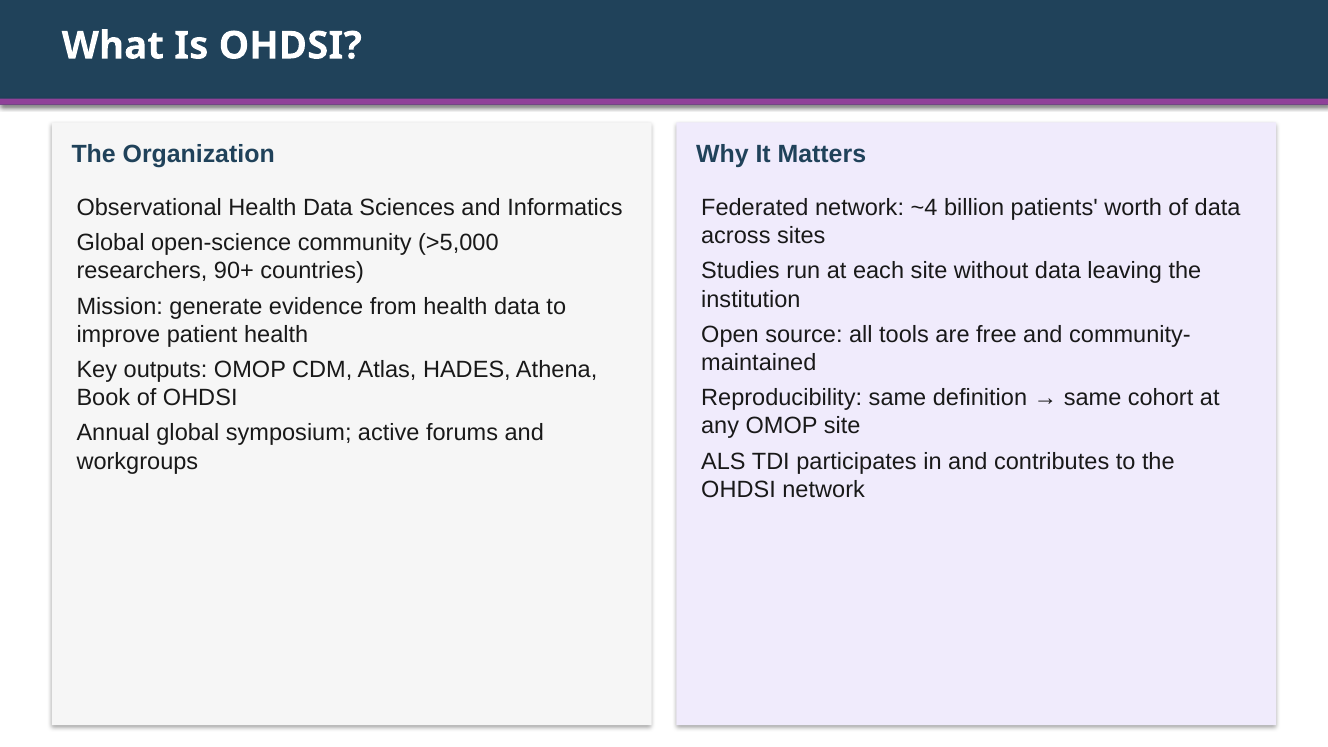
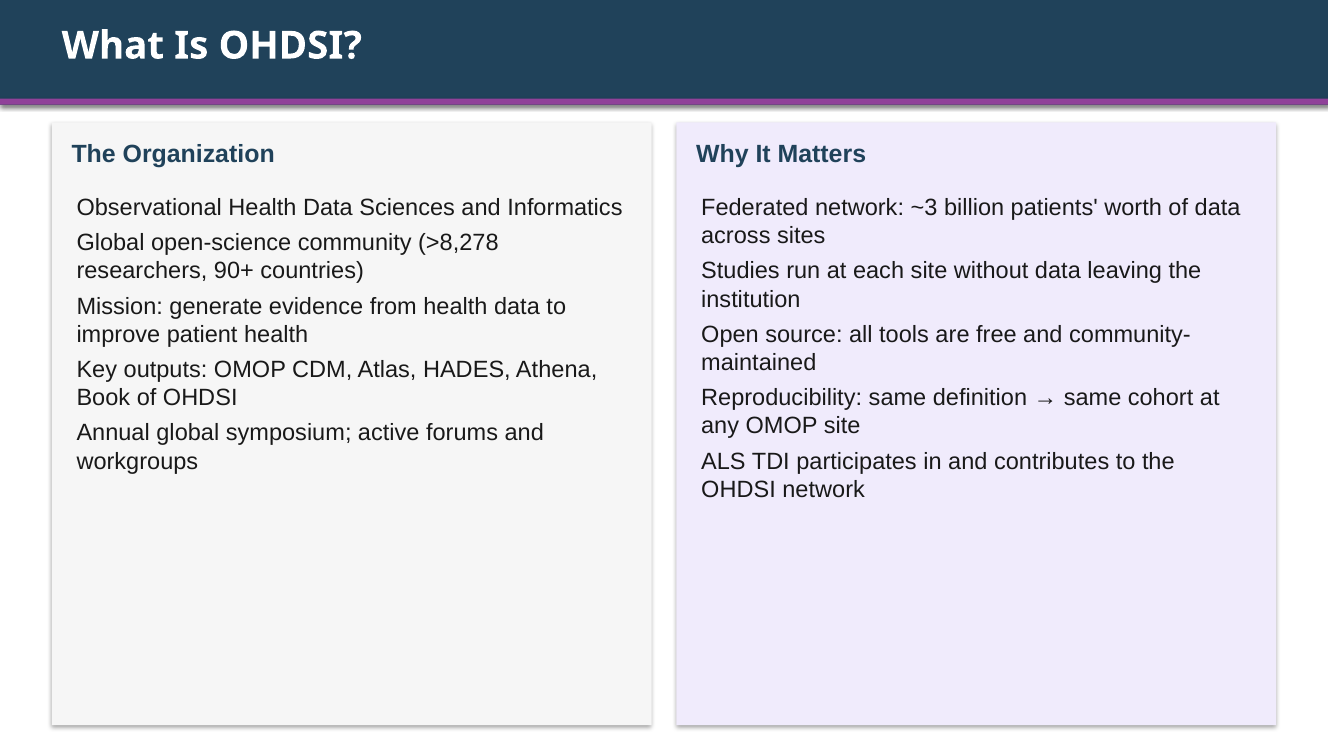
~4: ~4 -> ~3
>5,000: >5,000 -> >8,278
